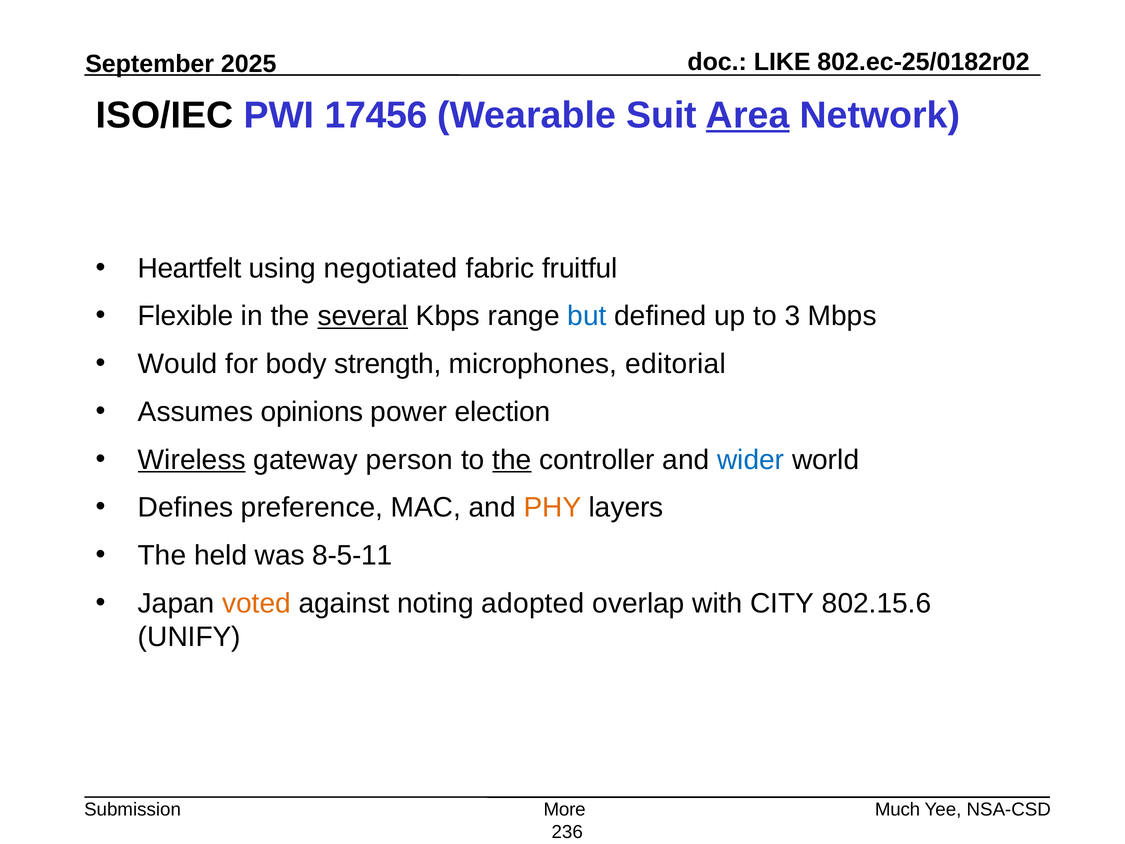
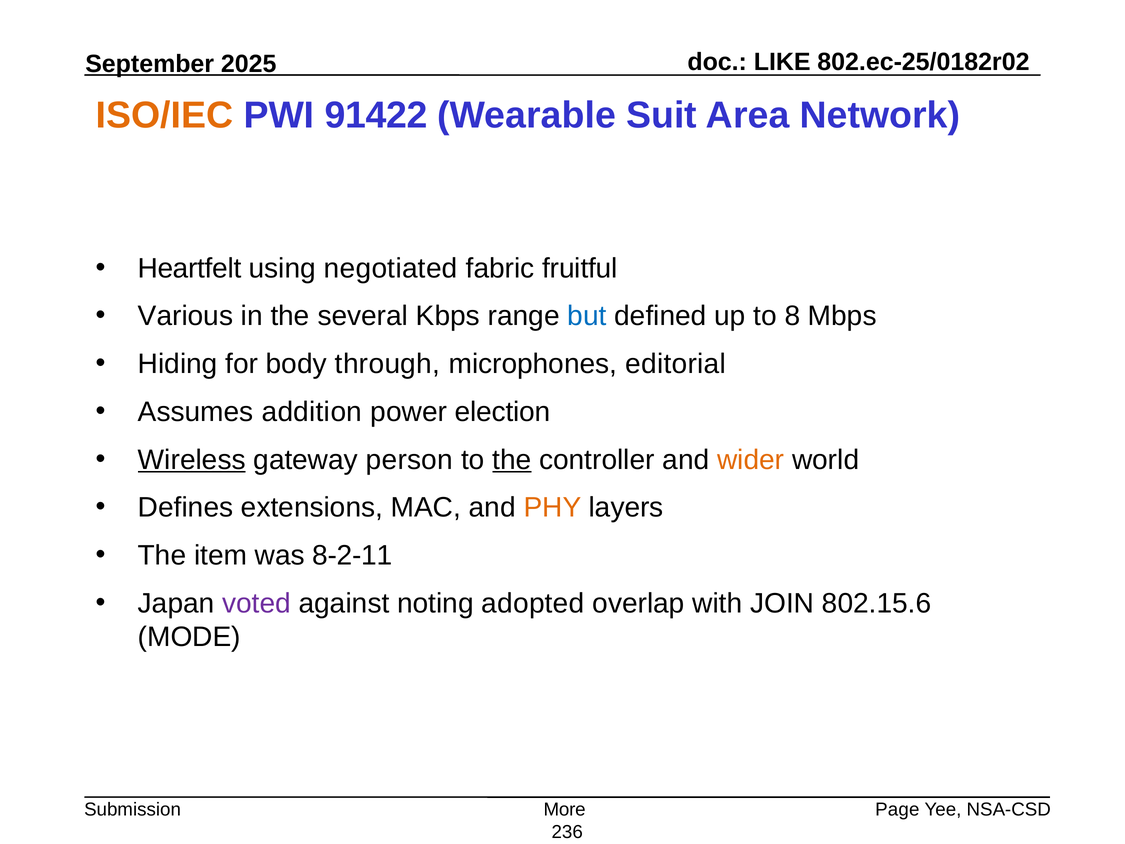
ISO/IEC colour: black -> orange
17456: 17456 -> 91422
Area underline: present -> none
Flexible: Flexible -> Various
several underline: present -> none
3: 3 -> 8
Would: Would -> Hiding
strength: strength -> through
opinions: opinions -> addition
wider colour: blue -> orange
preference: preference -> extensions
held: held -> item
8-5-11: 8-5-11 -> 8-2-11
voted colour: orange -> purple
CITY: CITY -> JOIN
UNIFY: UNIFY -> MODE
Much: Much -> Page
